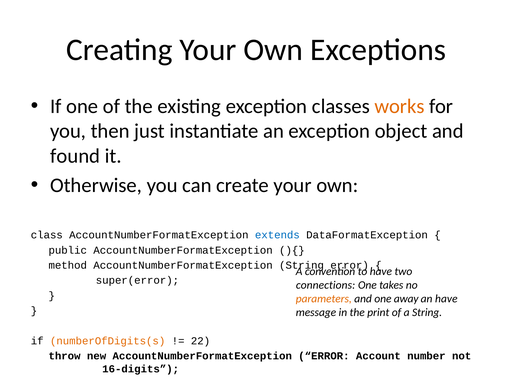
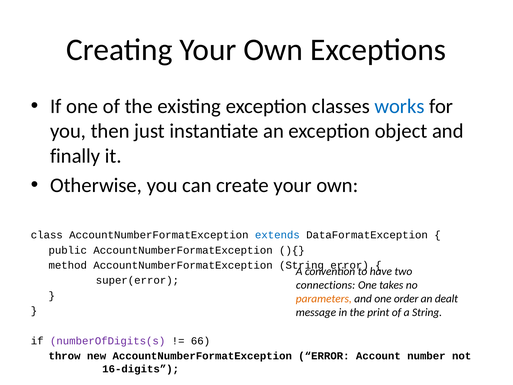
works colour: orange -> blue
found: found -> finally
away: away -> order
an have: have -> dealt
numberOfDigits(s colour: orange -> purple
22: 22 -> 66
